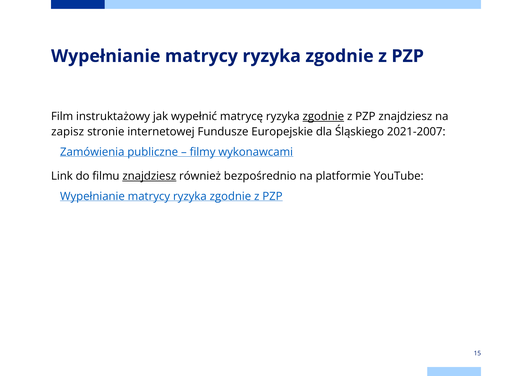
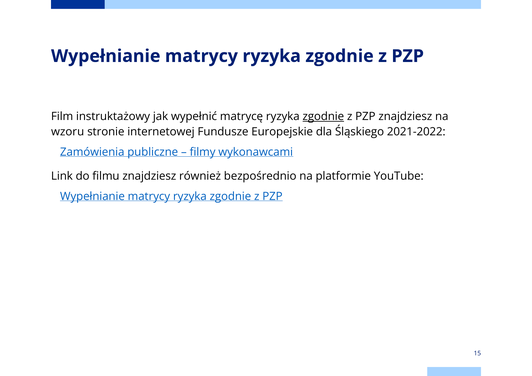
zapisz: zapisz -> wzoru
2021-2007: 2021-2007 -> 2021-2022
znajdziesz at (149, 176) underline: present -> none
